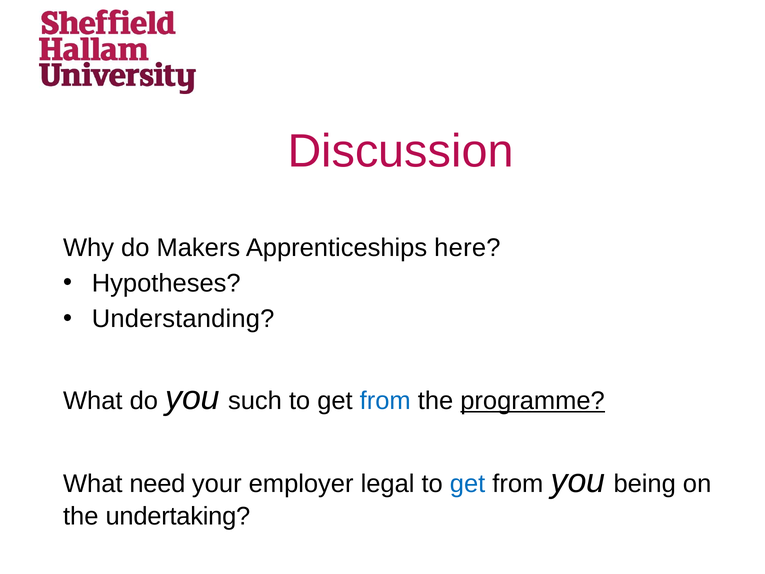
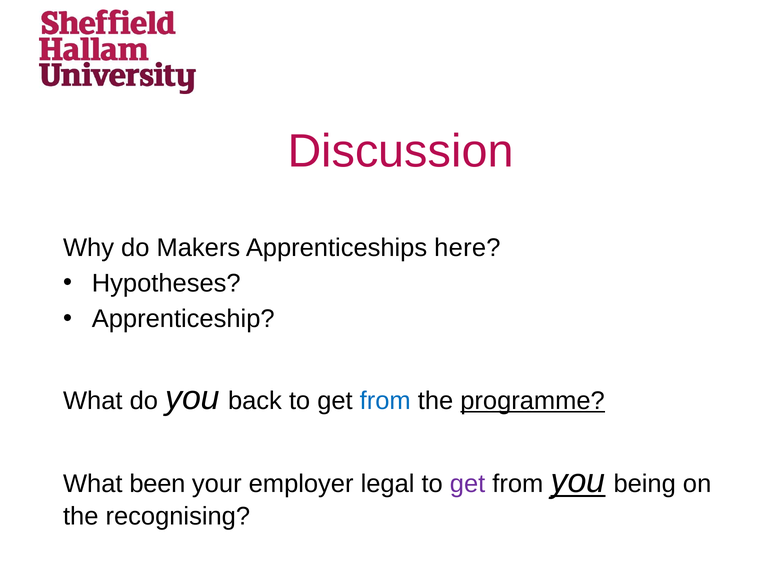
Understanding: Understanding -> Apprenticeship
such: such -> back
need: need -> been
get at (468, 484) colour: blue -> purple
you at (578, 481) underline: none -> present
undertaking: undertaking -> recognising
